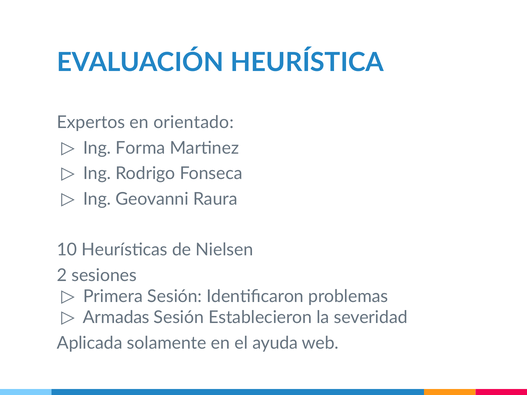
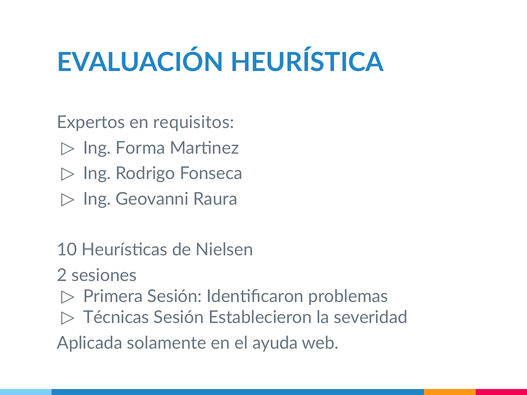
orientado: orientado -> requisitos
Armadas: Armadas -> Técnicas
